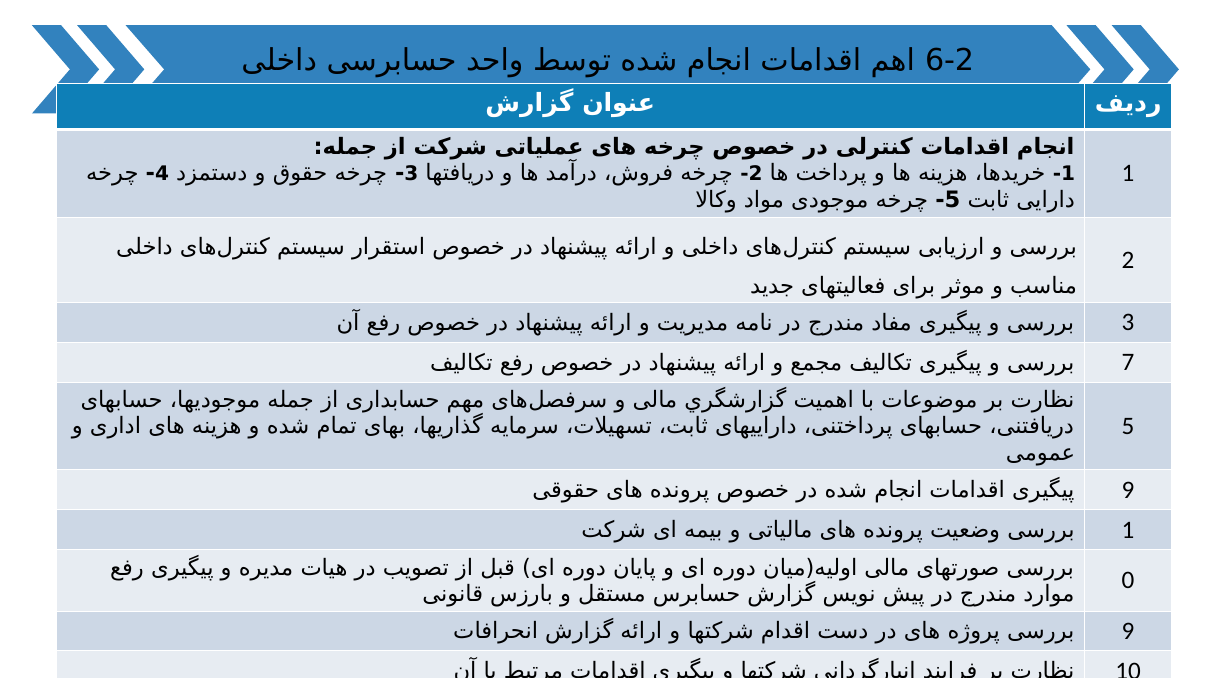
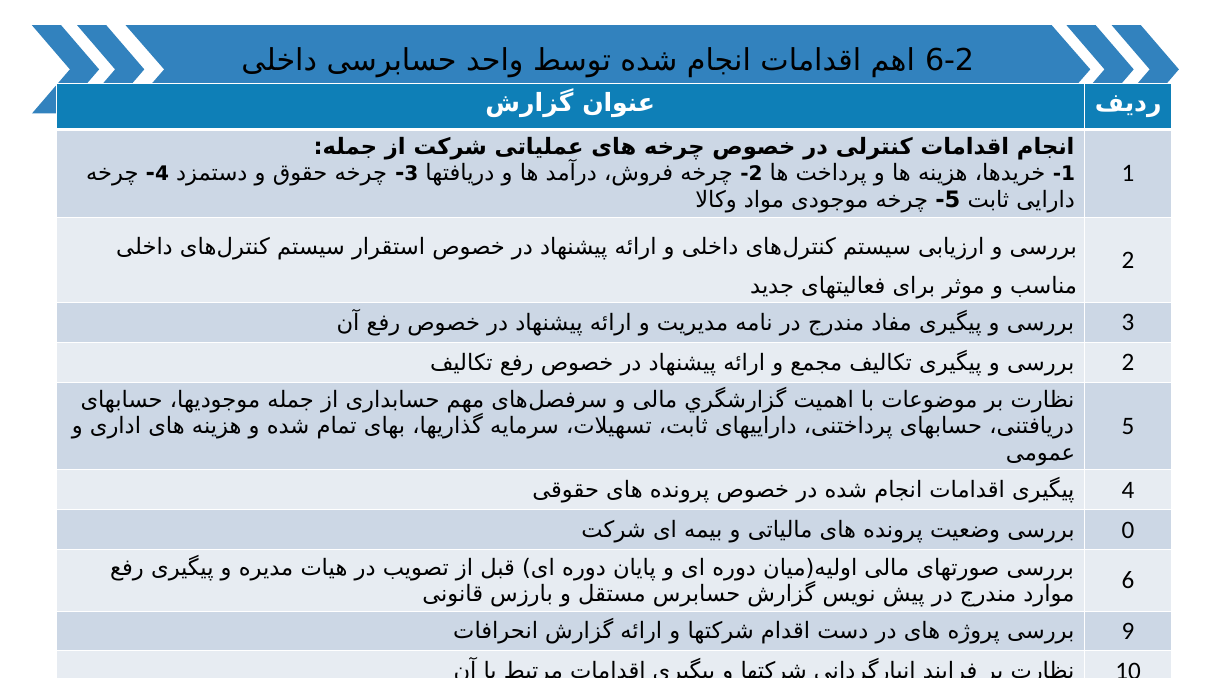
7 at (1128, 363): 7 -> 2
9 at (1128, 490): 9 -> 4
1 at (1128, 530): 1 -> 0
0: 0 -> 6
